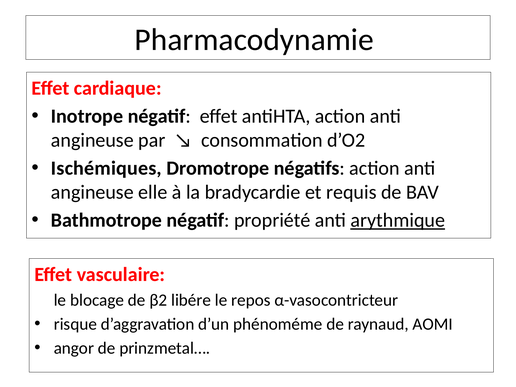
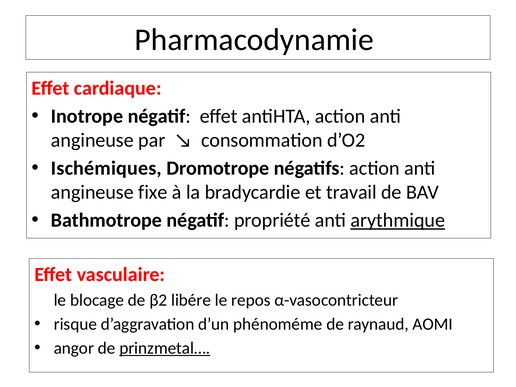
elle: elle -> fixe
requis: requis -> travail
prinzmetal… underline: none -> present
